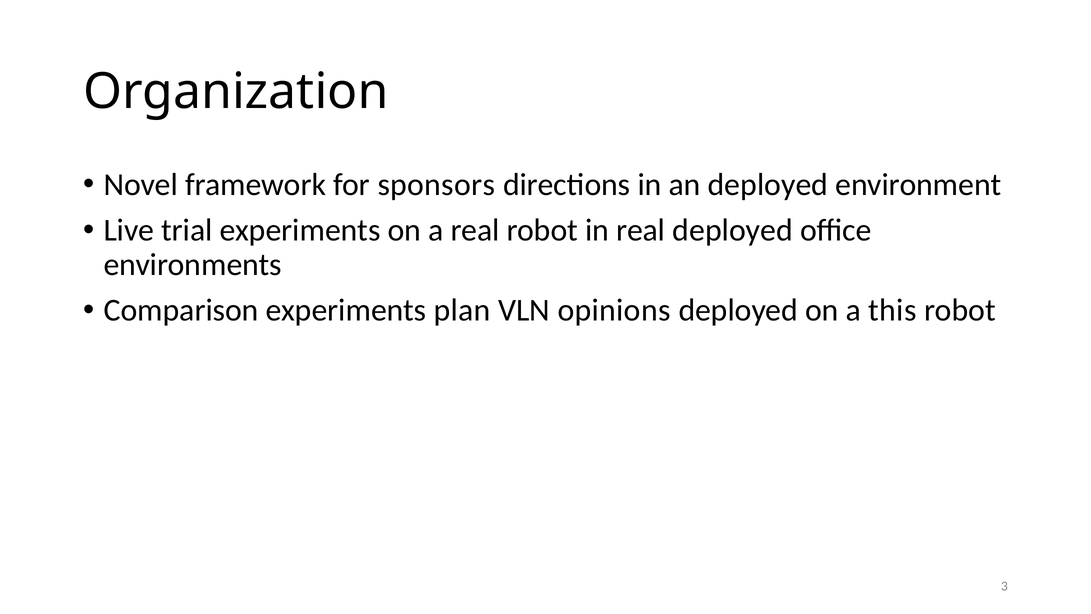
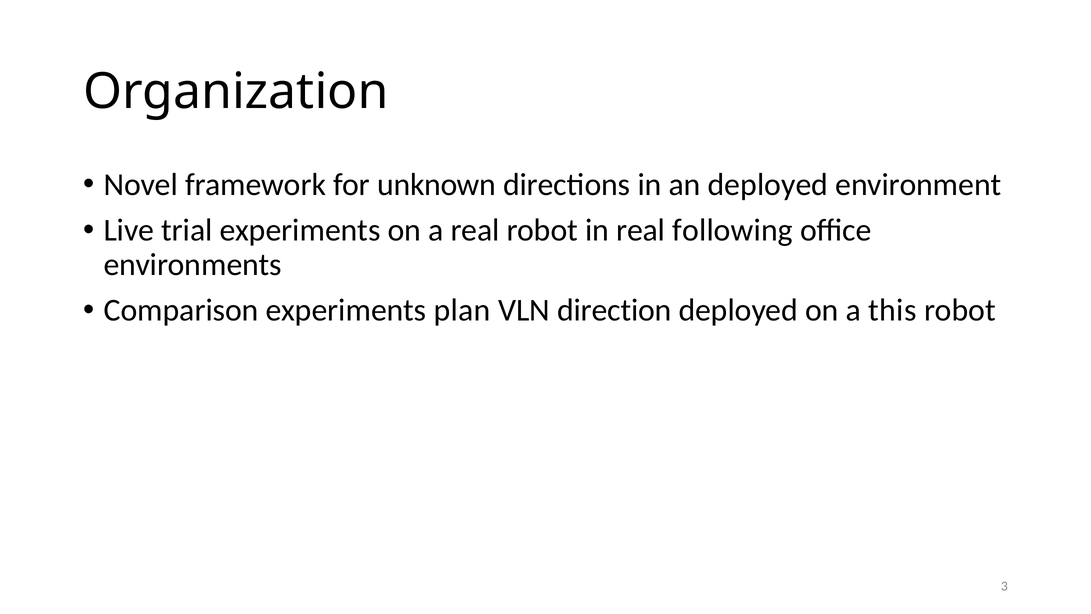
sponsors: sponsors -> unknown
real deployed: deployed -> following
opinions: opinions -> direction
